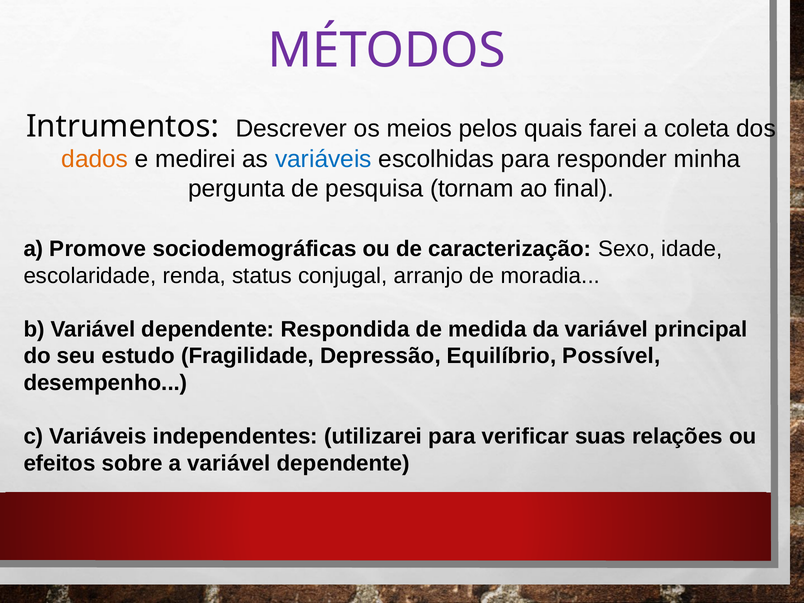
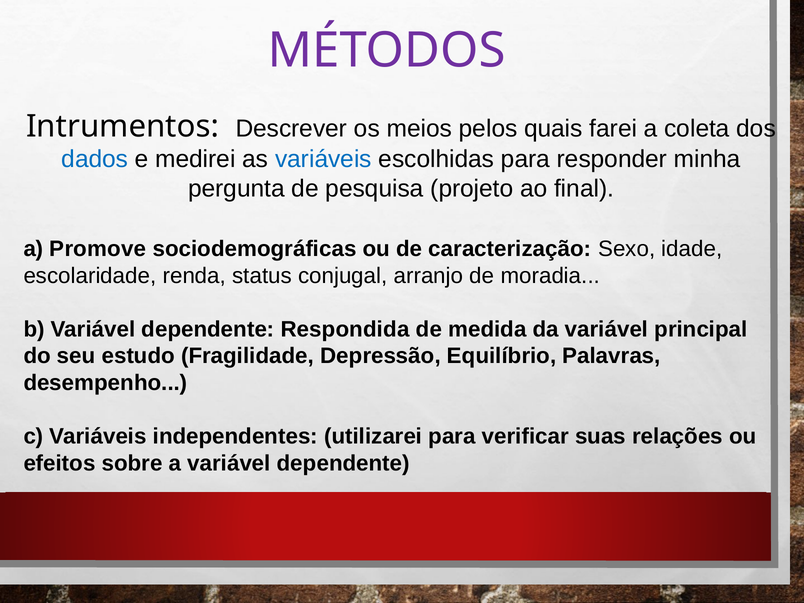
dados colour: orange -> blue
tornam: tornam -> projeto
Possível: Possível -> Palavras
